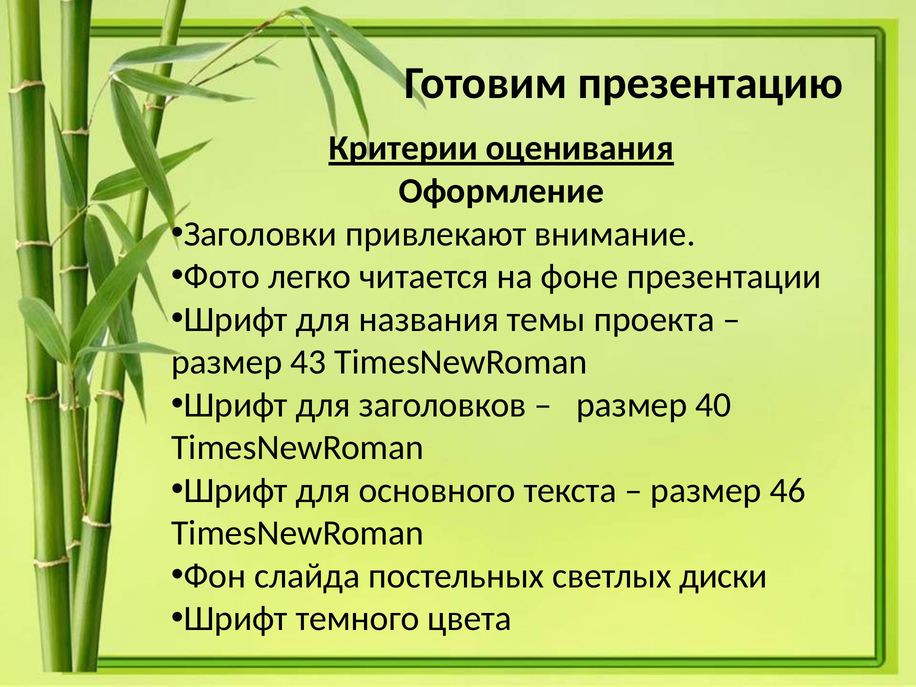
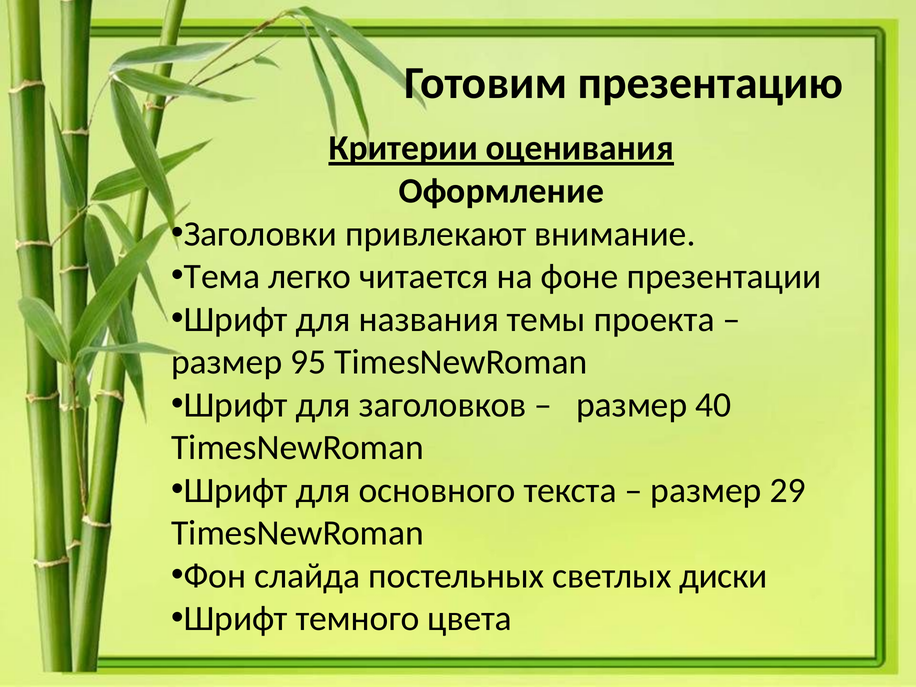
Фото: Фото -> Тема
43: 43 -> 95
46: 46 -> 29
